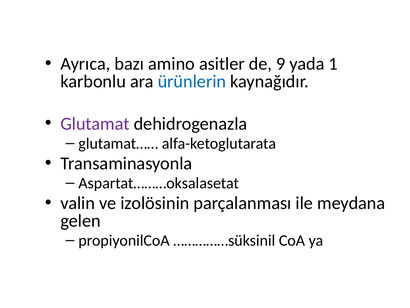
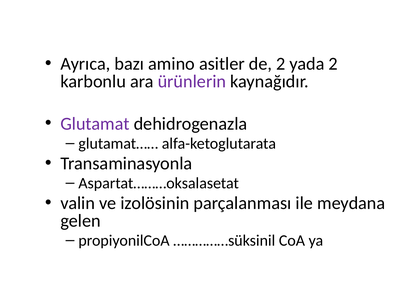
de 9: 9 -> 2
yada 1: 1 -> 2
ürünlerin colour: blue -> purple
